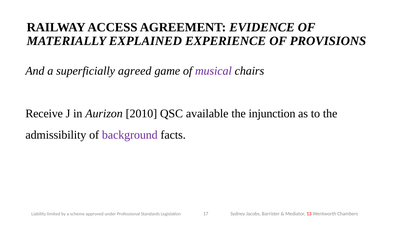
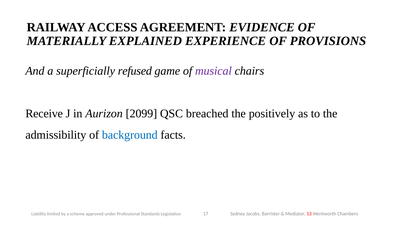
agreed: agreed -> refused
2010: 2010 -> 2099
available: available -> breached
injunction: injunction -> positively
background colour: purple -> blue
